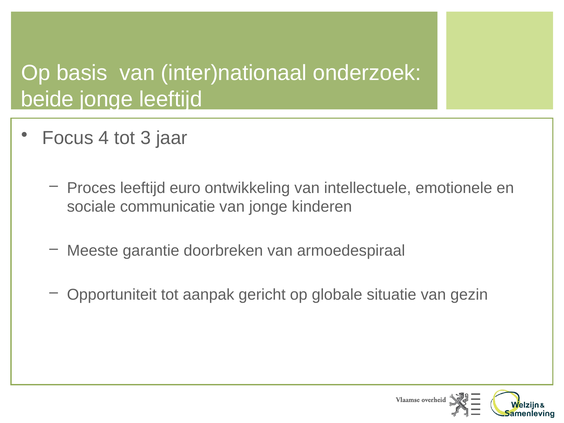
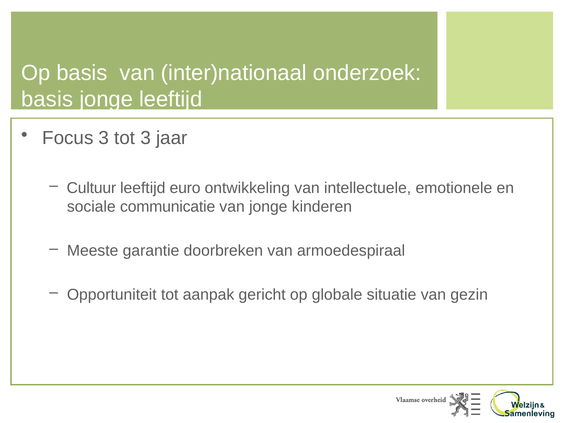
beide at (47, 99): beide -> basis
Focus 4: 4 -> 3
Proces: Proces -> Cultuur
